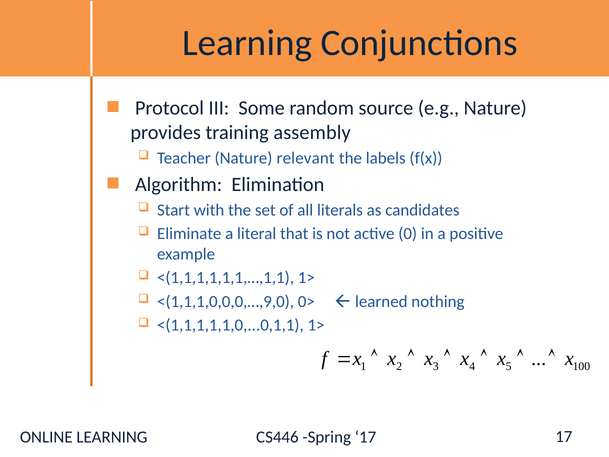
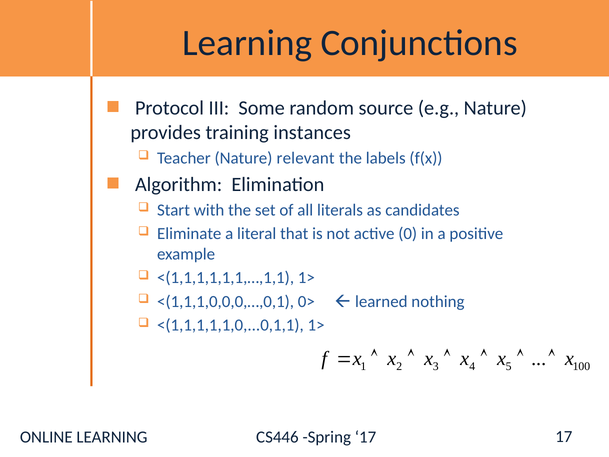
assembly: assembly -> instances
<(1,1,1,0,0,0,…,9,0: <(1,1,1,0,0,0,…,9,0 -> <(1,1,1,0,0,0,…,0,1
